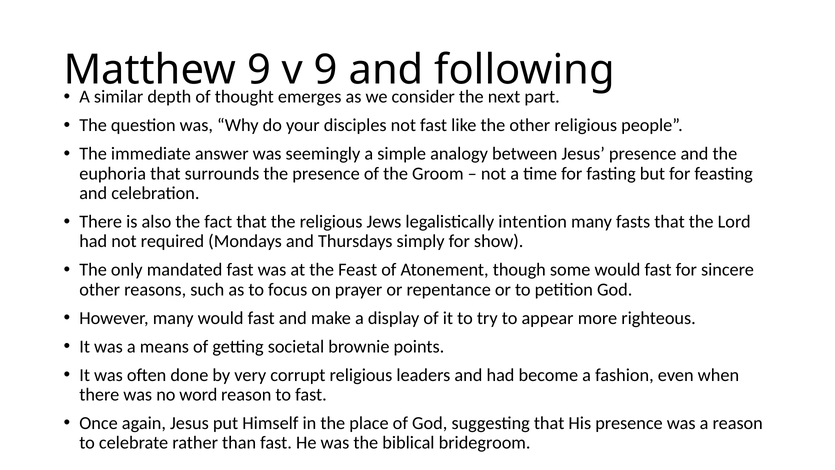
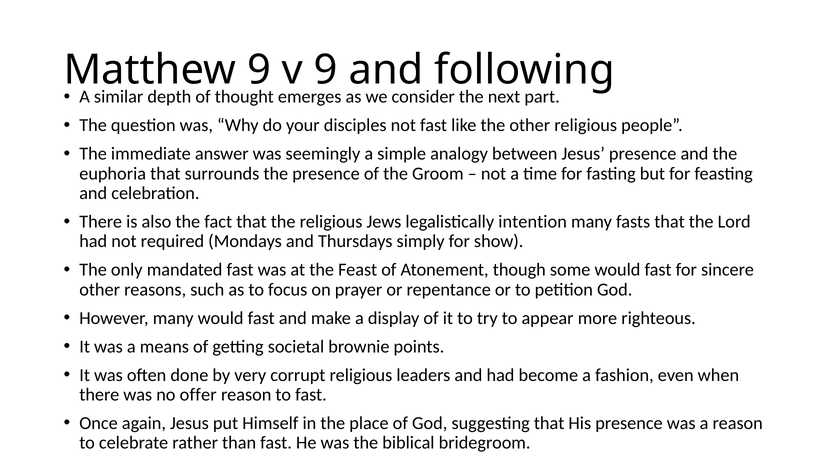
word: word -> offer
